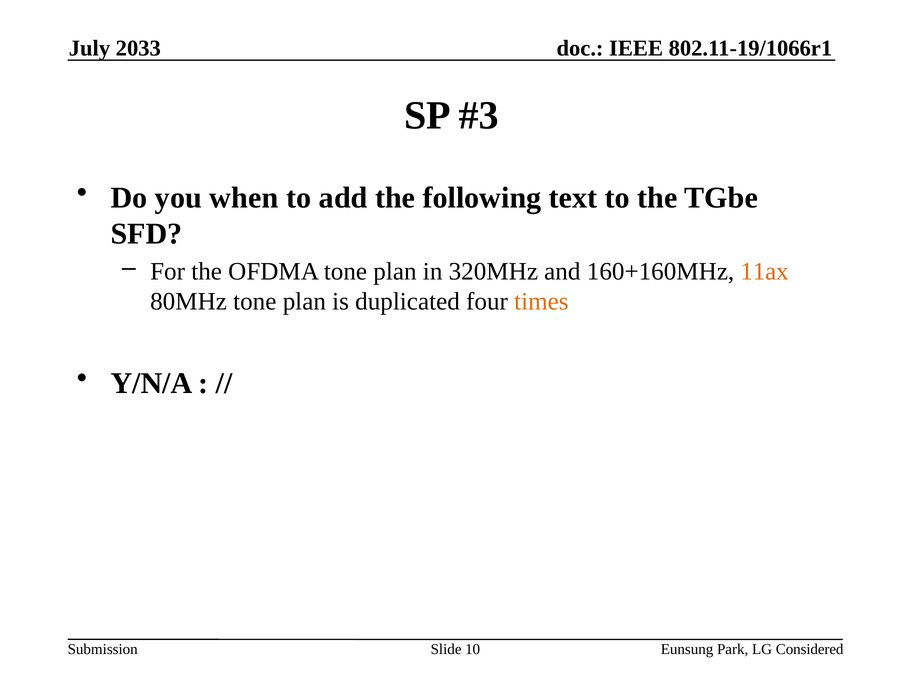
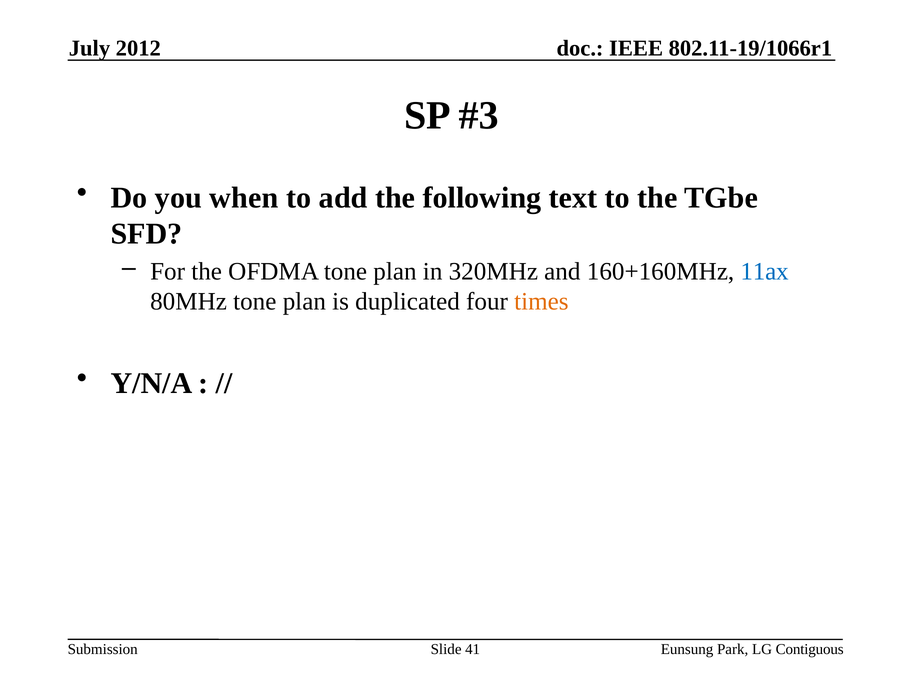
2033: 2033 -> 2012
11ax colour: orange -> blue
10: 10 -> 41
Considered: Considered -> Contiguous
